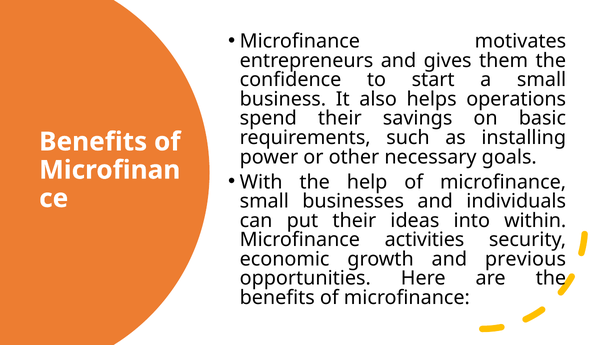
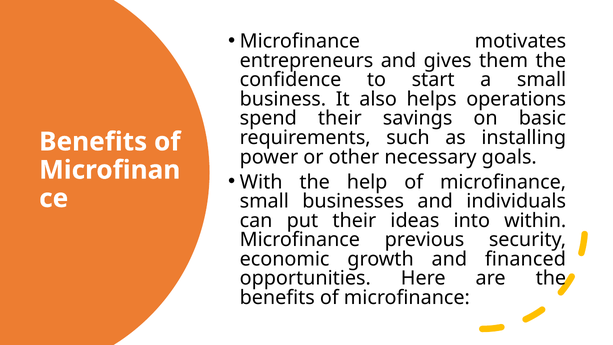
activities: activities -> previous
previous: previous -> financed
